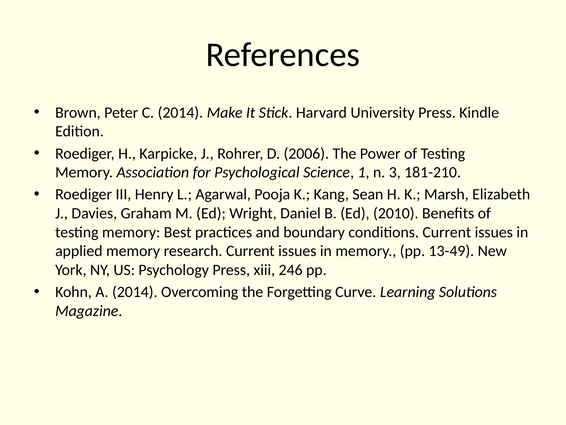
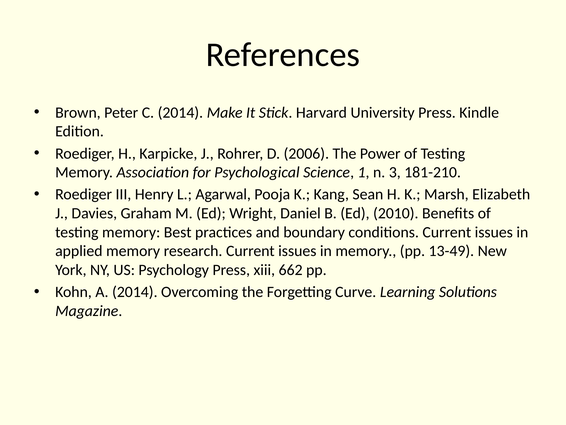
246: 246 -> 662
